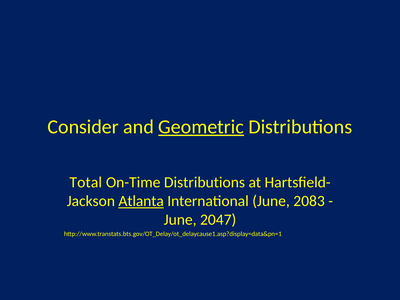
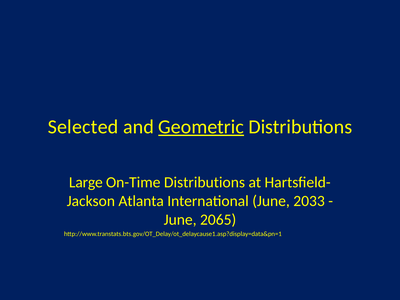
Consider: Consider -> Selected
Total: Total -> Large
Atlanta underline: present -> none
2083: 2083 -> 2033
2047: 2047 -> 2065
